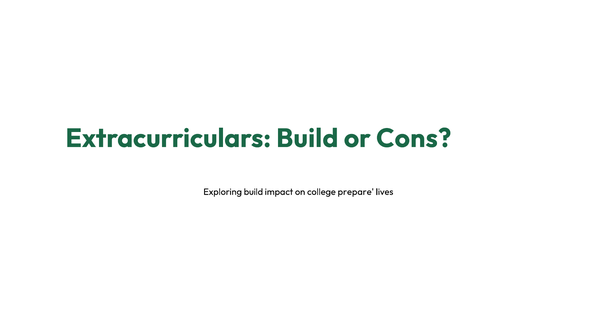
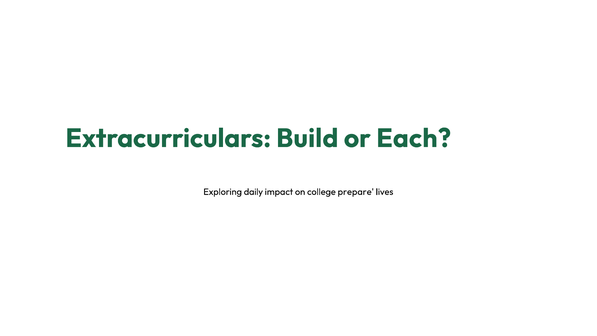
Cons: Cons -> Each
Exploring build: build -> daily
